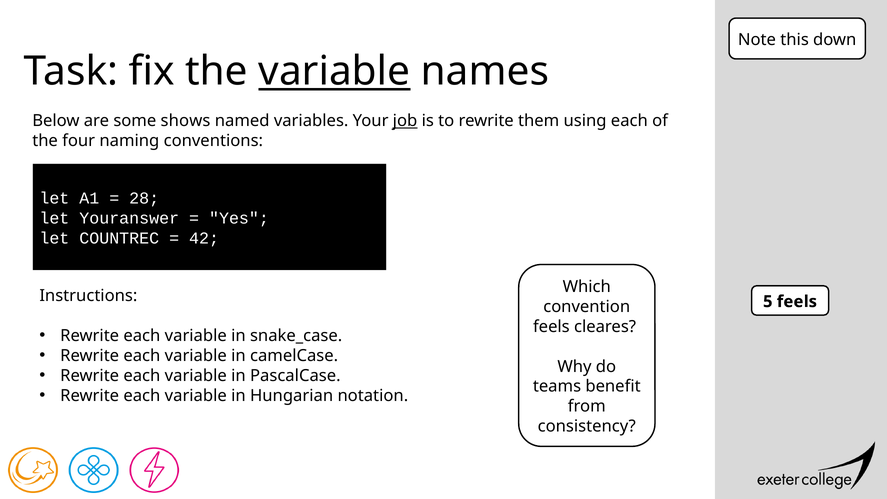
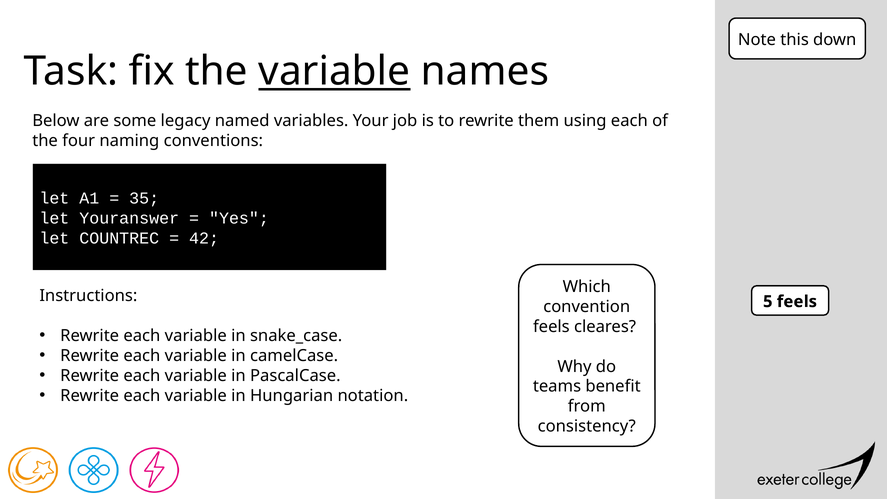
shows: shows -> legacy
job underline: present -> none
28: 28 -> 35
